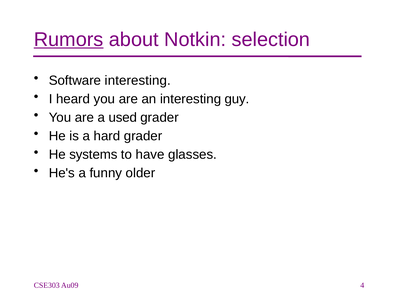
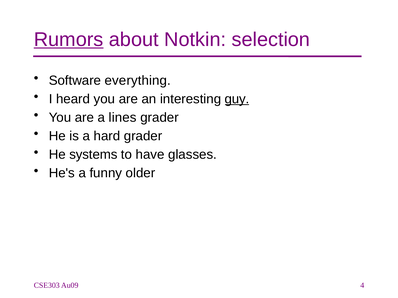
Software interesting: interesting -> everything
guy underline: none -> present
used: used -> lines
